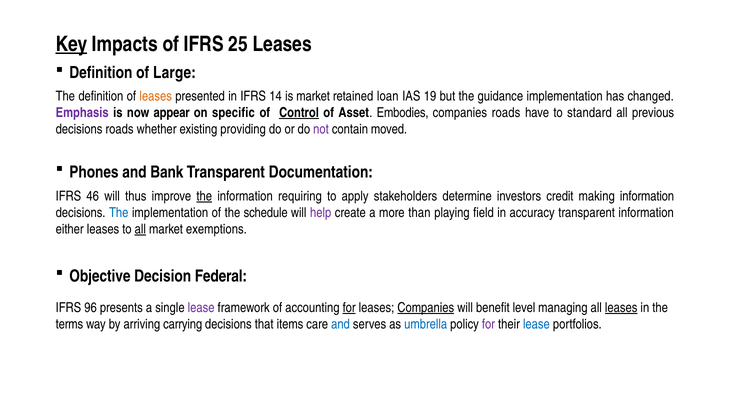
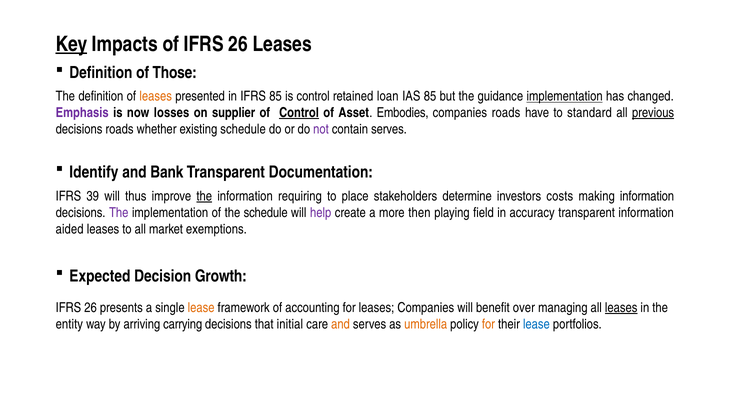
of IFRS 25: 25 -> 26
Large: Large -> Those
IFRS 14: 14 -> 85
is market: market -> control
IAS 19: 19 -> 85
implementation at (565, 96) underline: none -> present
appear: appear -> losses
specific: specific -> supplier
previous underline: none -> present
existing providing: providing -> schedule
contain moved: moved -> serves
Phones: Phones -> Identify
46: 46 -> 39
apply: apply -> place
credit: credit -> costs
The at (119, 213) colour: blue -> purple
than: than -> then
either: either -> aided
all at (140, 229) underline: present -> none
Objective: Objective -> Expected
Federal: Federal -> Growth
96 at (91, 308): 96 -> 26
lease at (201, 308) colour: purple -> orange
for at (349, 308) underline: present -> none
Companies at (426, 308) underline: present -> none
level: level -> over
terms: terms -> entity
items: items -> initial
and at (340, 325) colour: blue -> orange
umbrella colour: blue -> orange
for at (488, 325) colour: purple -> orange
